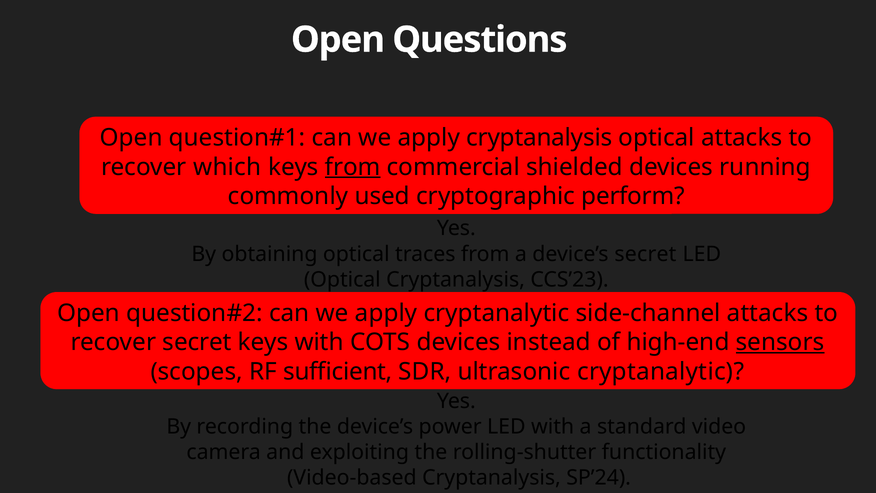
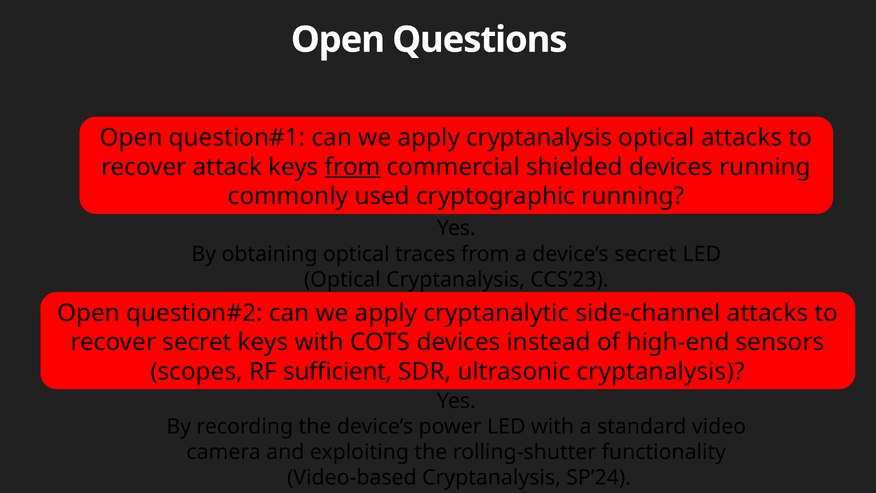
which: which -> attack
cryptographic perform: perform -> running
sensors underline: present -> none
ultrasonic cryptanalytic: cryptanalytic -> cryptanalysis
